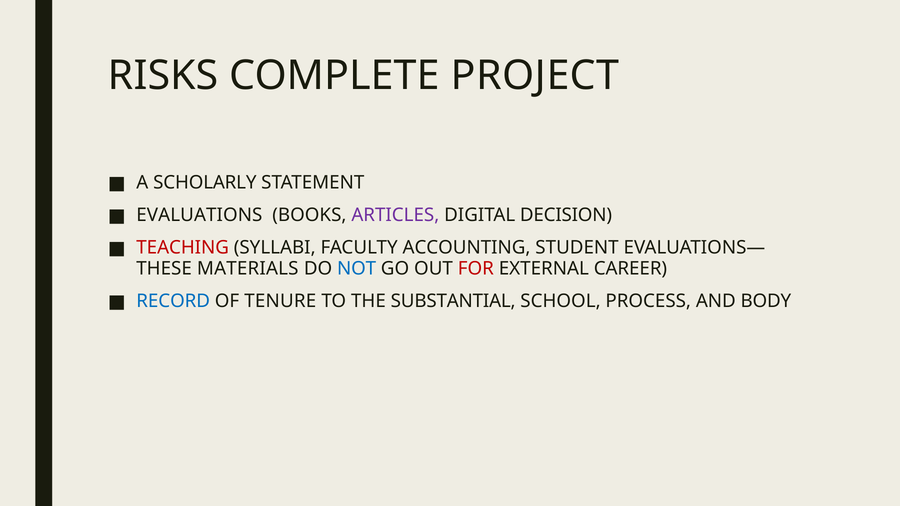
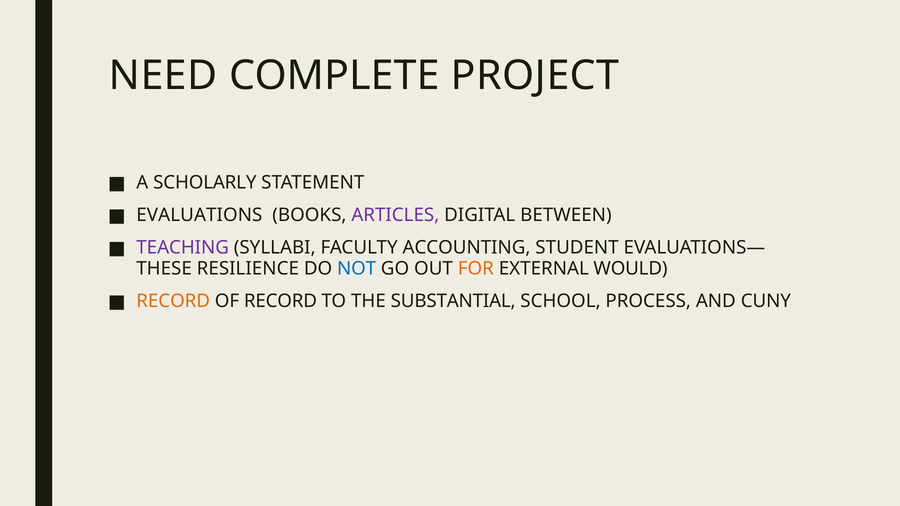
RISKS: RISKS -> NEED
DECISION: DECISION -> BETWEEN
TEACHING colour: red -> purple
MATERIALS: MATERIALS -> RESILIENCE
FOR colour: red -> orange
CAREER: CAREER -> WOULD
RECORD at (173, 301) colour: blue -> orange
OF TENURE: TENURE -> RECORD
BODY: BODY -> CUNY
